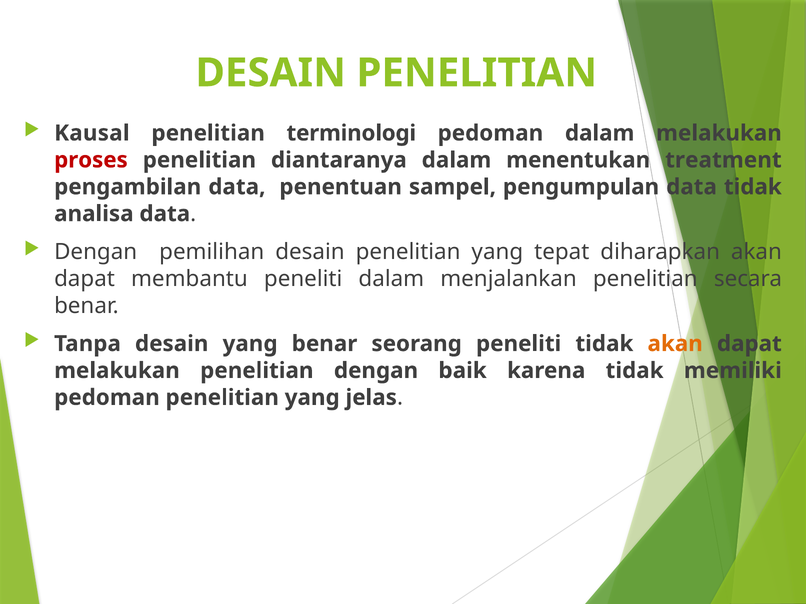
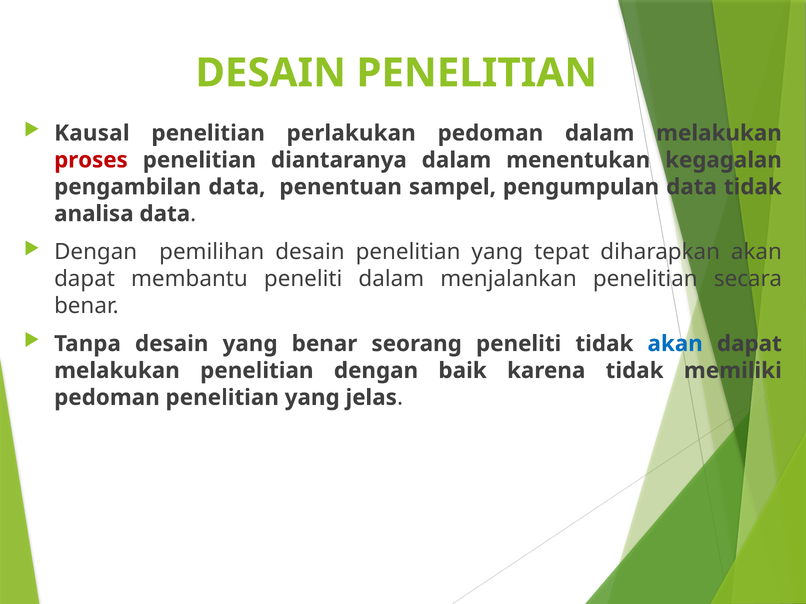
terminologi: terminologi -> perlakukan
treatment: treatment -> kegagalan
akan at (675, 344) colour: orange -> blue
